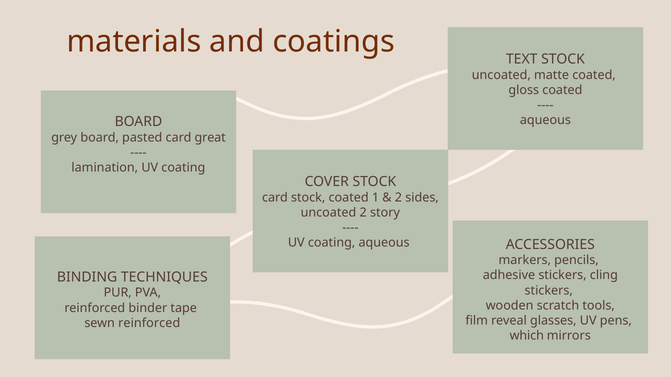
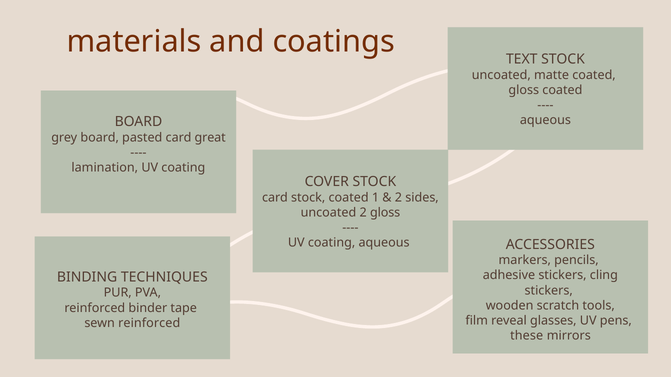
2 story: story -> gloss
which: which -> these
